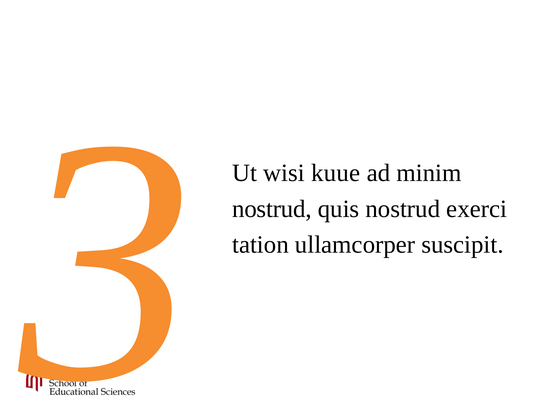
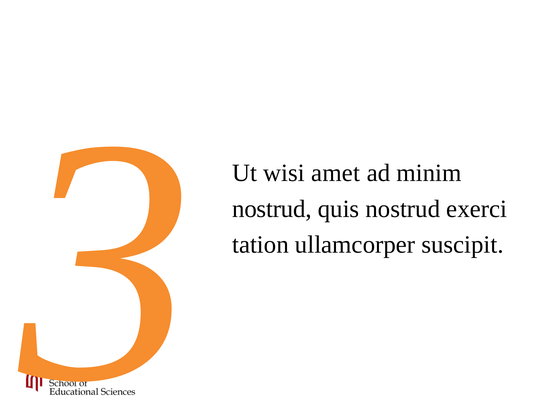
kuue: kuue -> amet
